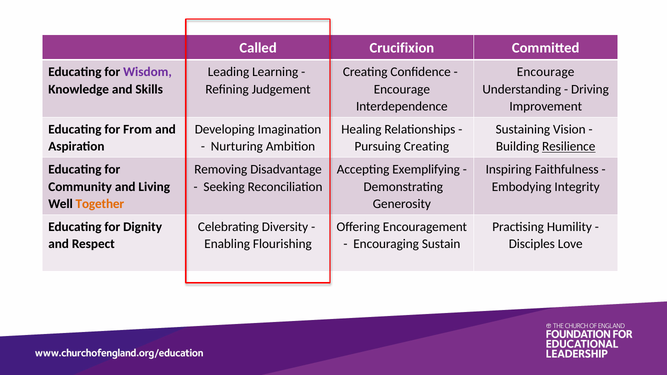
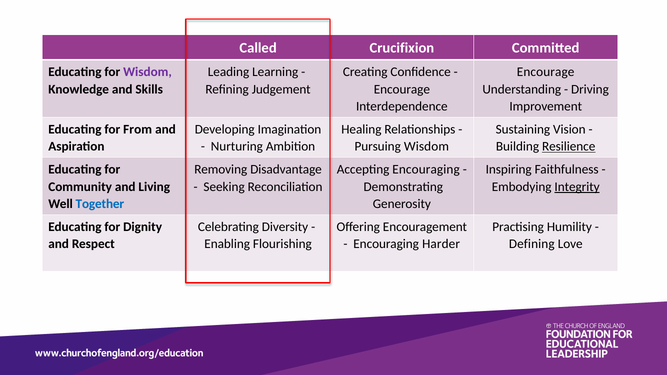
Pursuing Creating: Creating -> Wisdom
Accepting Exemplifying: Exemplifying -> Encouraging
Integrity underline: none -> present
Together colour: orange -> blue
Sustain: Sustain -> Harder
Disciples: Disciples -> Defining
